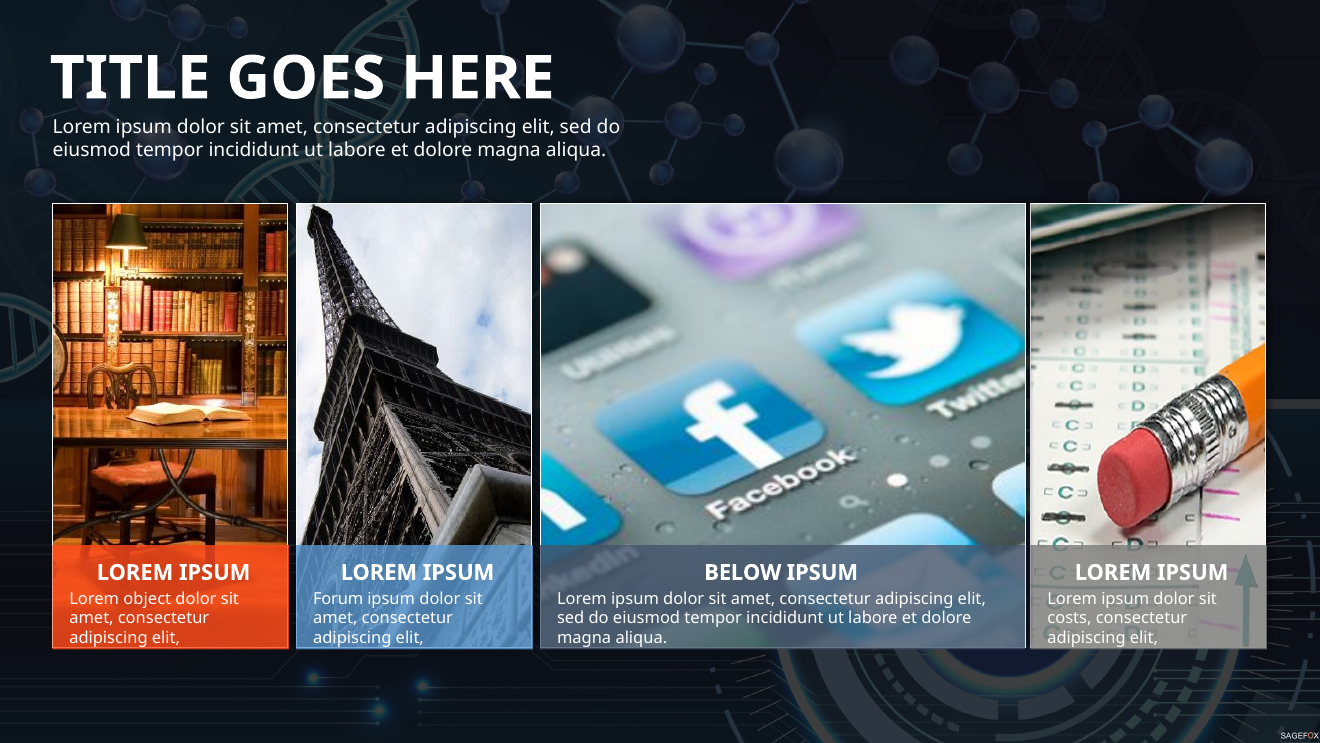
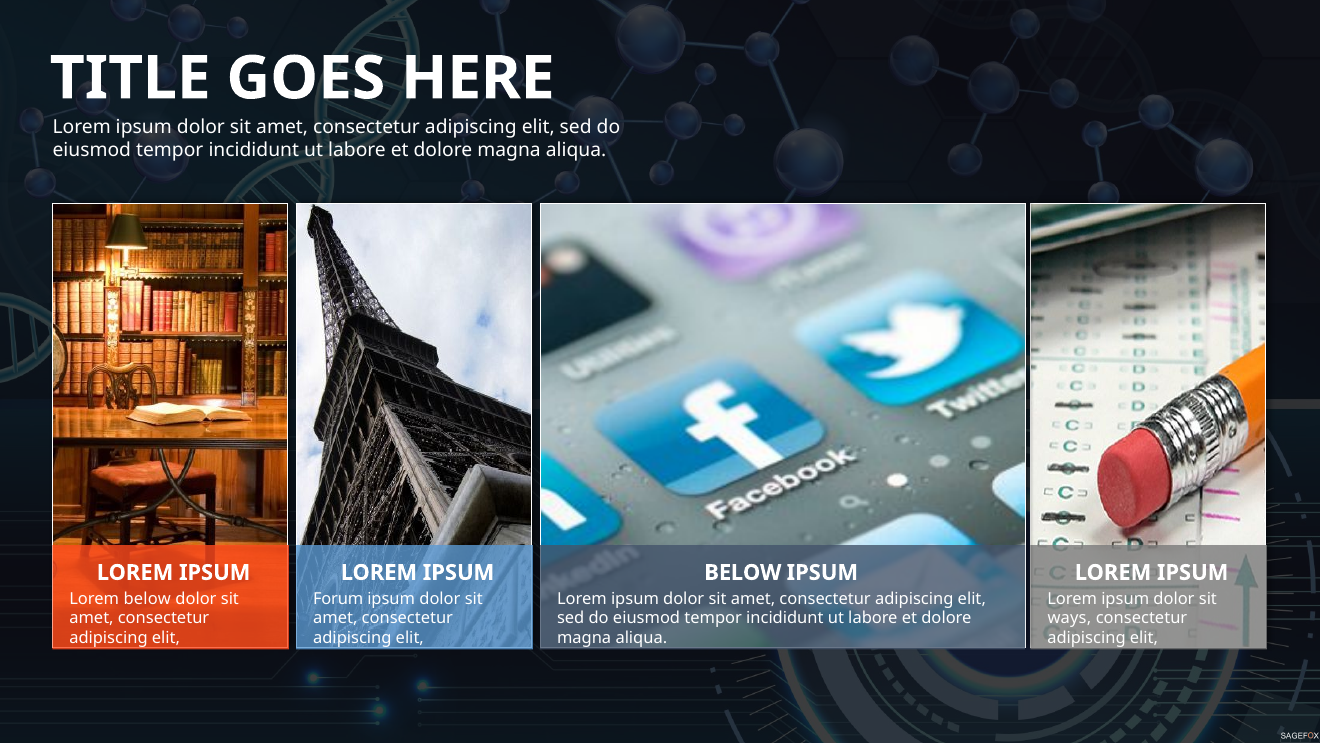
Lorem object: object -> below
costs: costs -> ways
